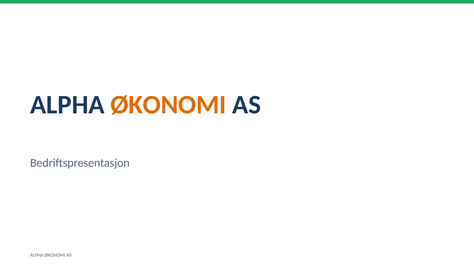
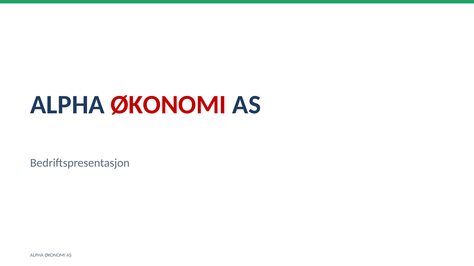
ØKONOMI at (168, 105) colour: orange -> red
